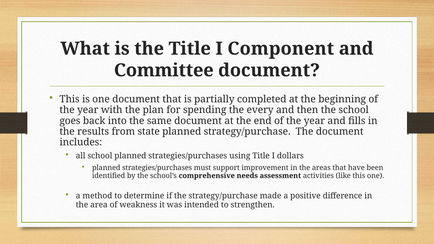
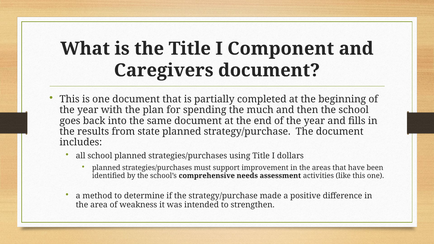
Committee: Committee -> Caregivers
every: every -> much
